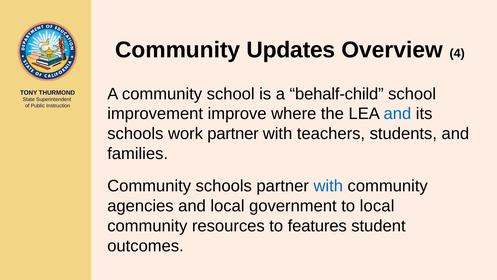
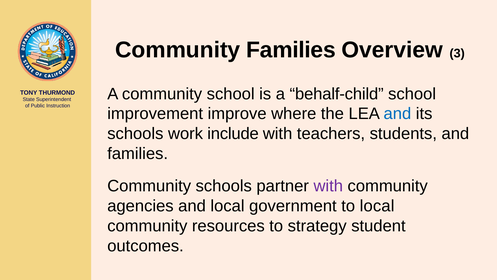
Community Updates: Updates -> Families
4: 4 -> 3
work partner: partner -> include
with at (328, 186) colour: blue -> purple
features: features -> strategy
